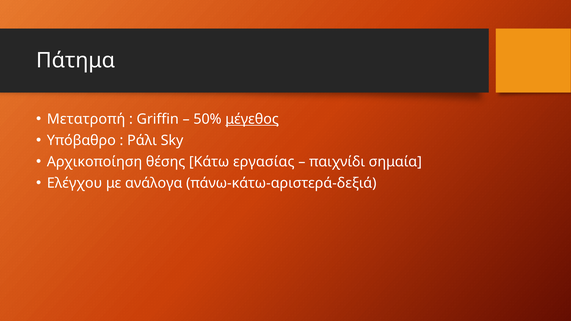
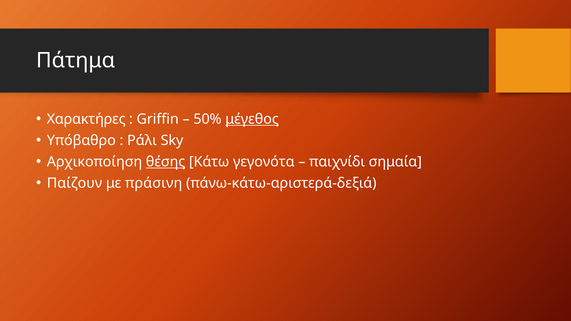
Mετατροπή: Mετατροπή -> Χαρακτήρες
θέσης underline: none -> present
εργασίας: εργασίας -> γεγονότα
Ελέγχου: Ελέγχου -> Παίζουν
ανάλογα: ανάλογα -> πράσινη
